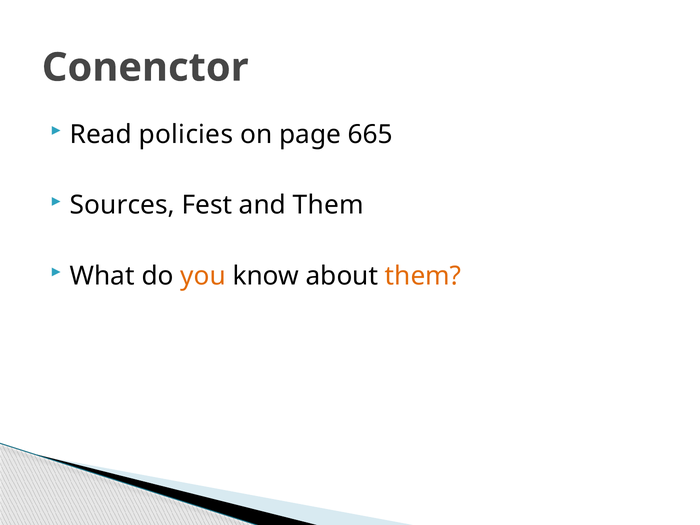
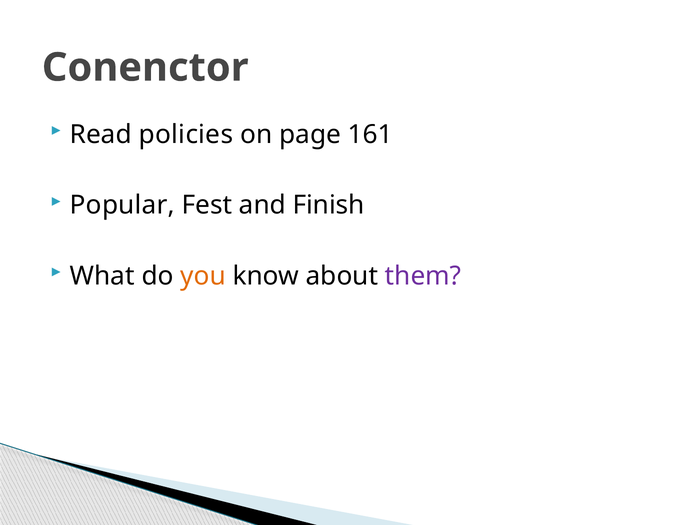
665: 665 -> 161
Sources: Sources -> Popular
and Them: Them -> Finish
them at (423, 276) colour: orange -> purple
